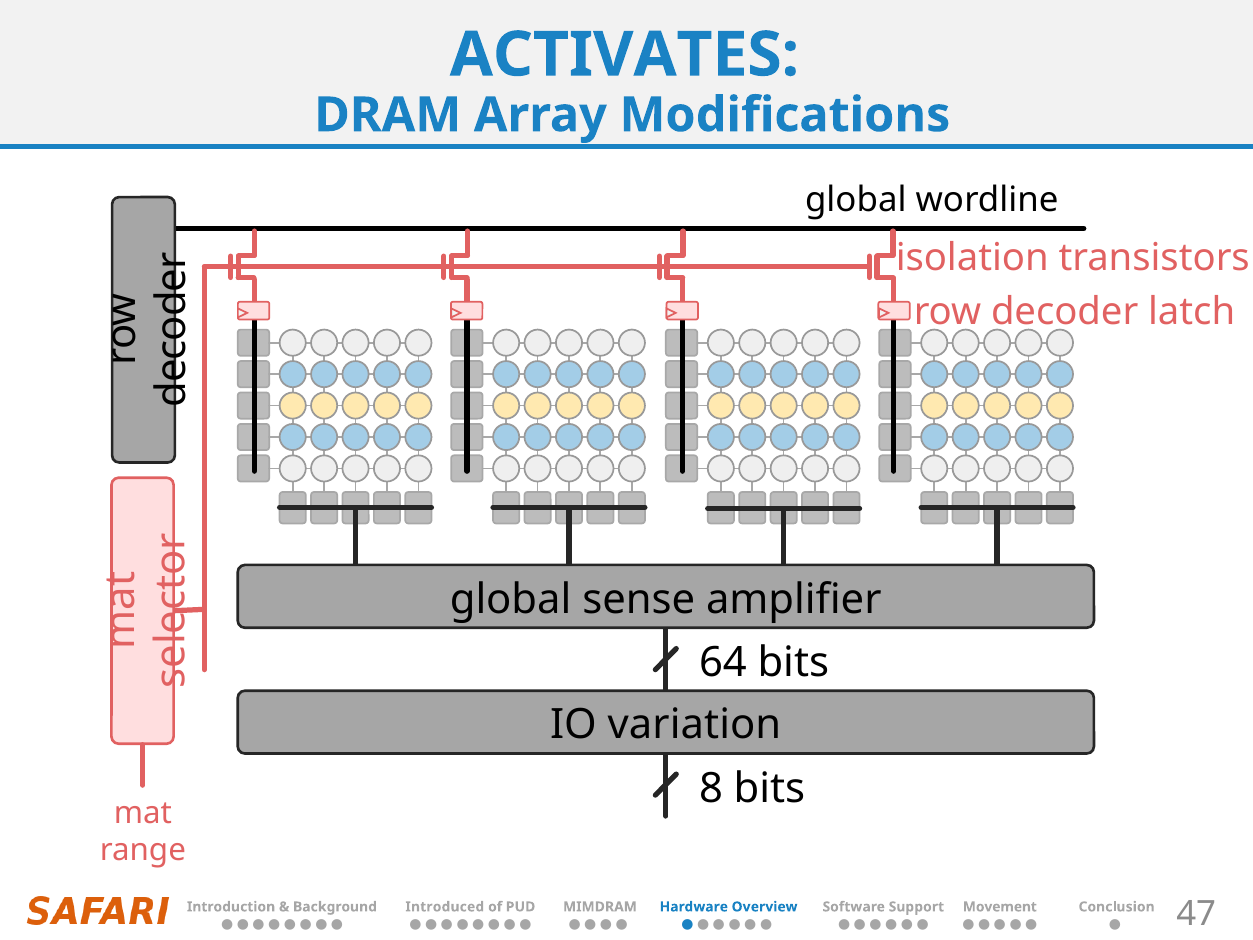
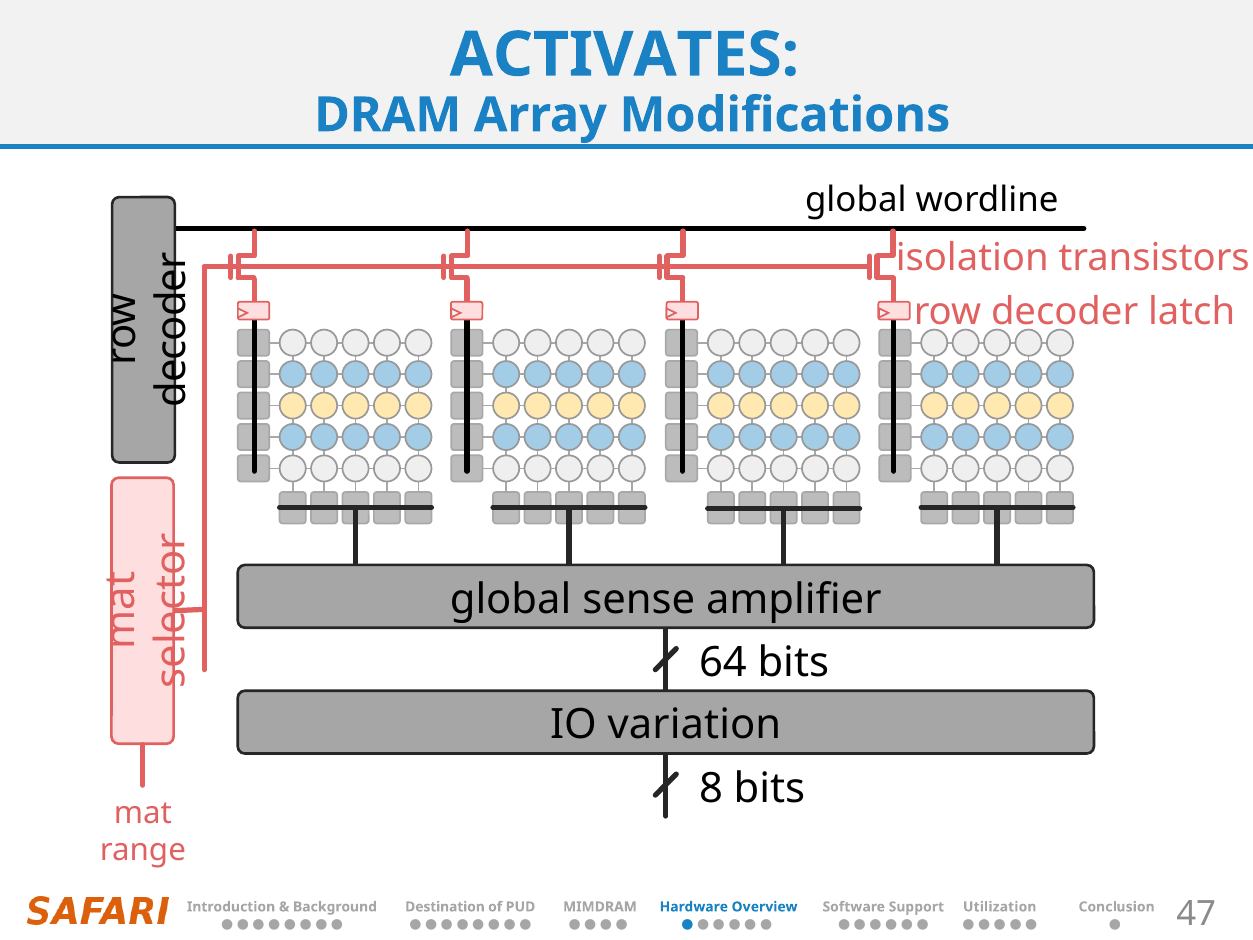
Introduced: Introduced -> Destination
Movement: Movement -> Utilization
